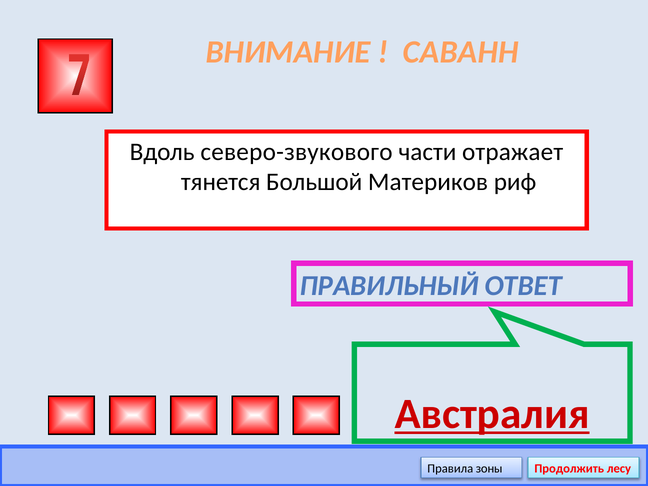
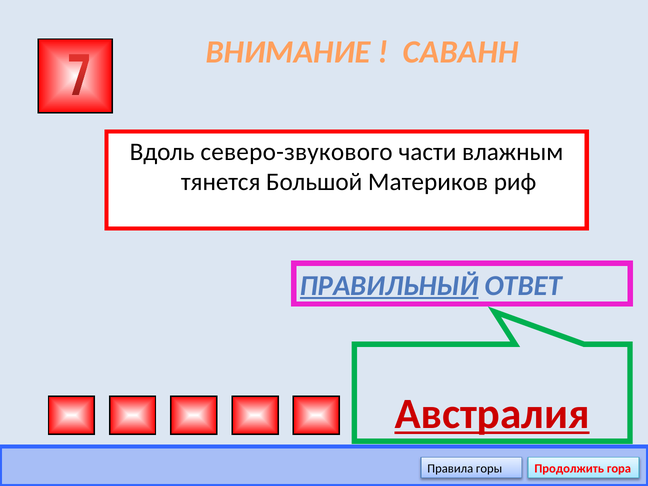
отражает: отражает -> влажным
ПРАВИЛЬНЫЙ underline: none -> present
зоны: зоны -> горы
лесу: лесу -> гора
